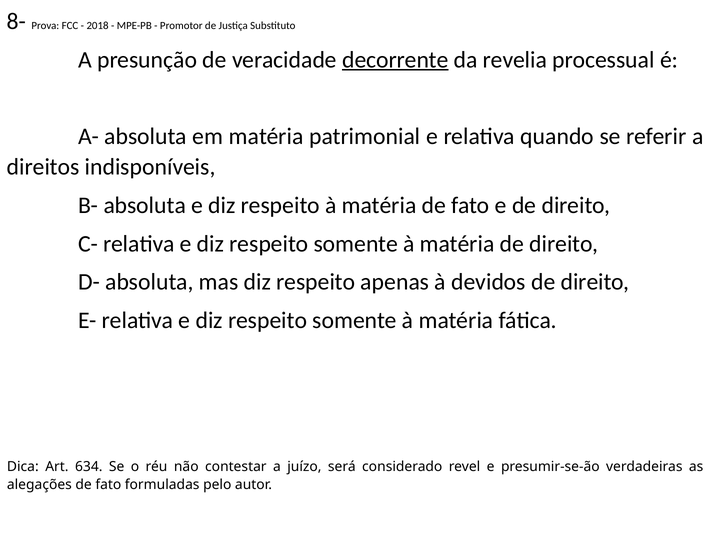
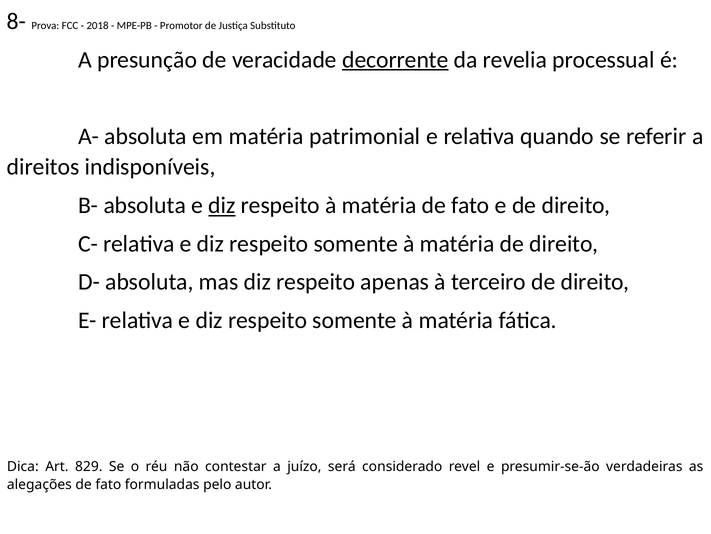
diz at (222, 205) underline: none -> present
devidos: devidos -> terceiro
634: 634 -> 829
